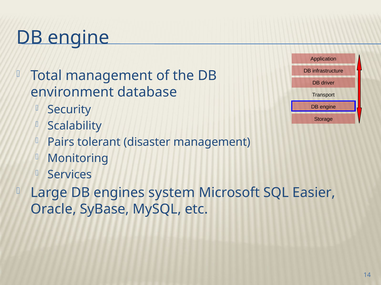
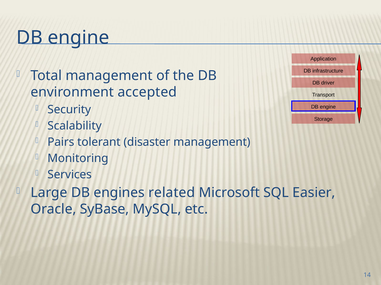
database: database -> accepted
system: system -> related
